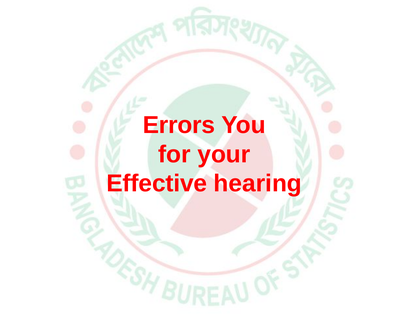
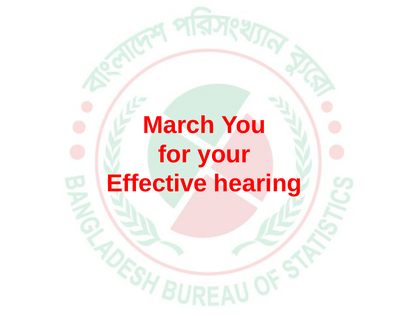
Errors: Errors -> March
